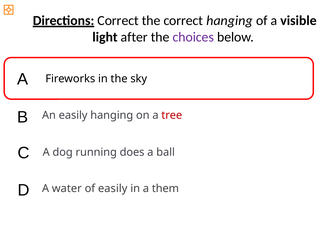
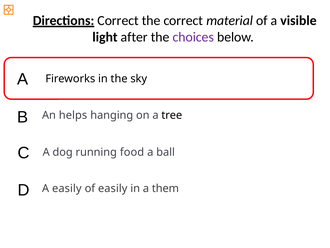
correct hanging: hanging -> material
An easily: easily -> helps
tree colour: red -> black
does: does -> food
A water: water -> easily
